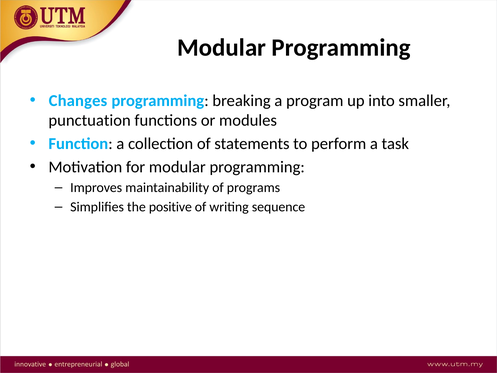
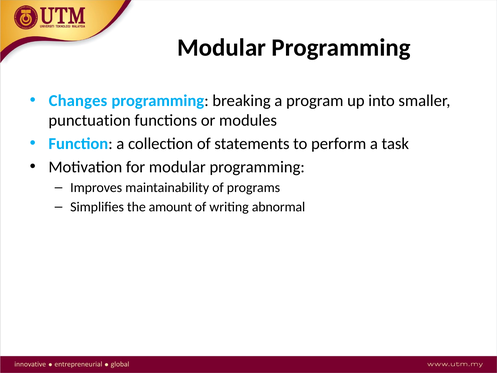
positive: positive -> amount
sequence: sequence -> abnormal
